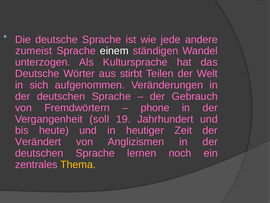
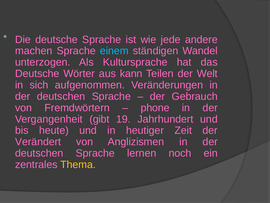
zumeist: zumeist -> machen
einem colour: white -> light blue
stirbt: stirbt -> kann
soll: soll -> gibt
